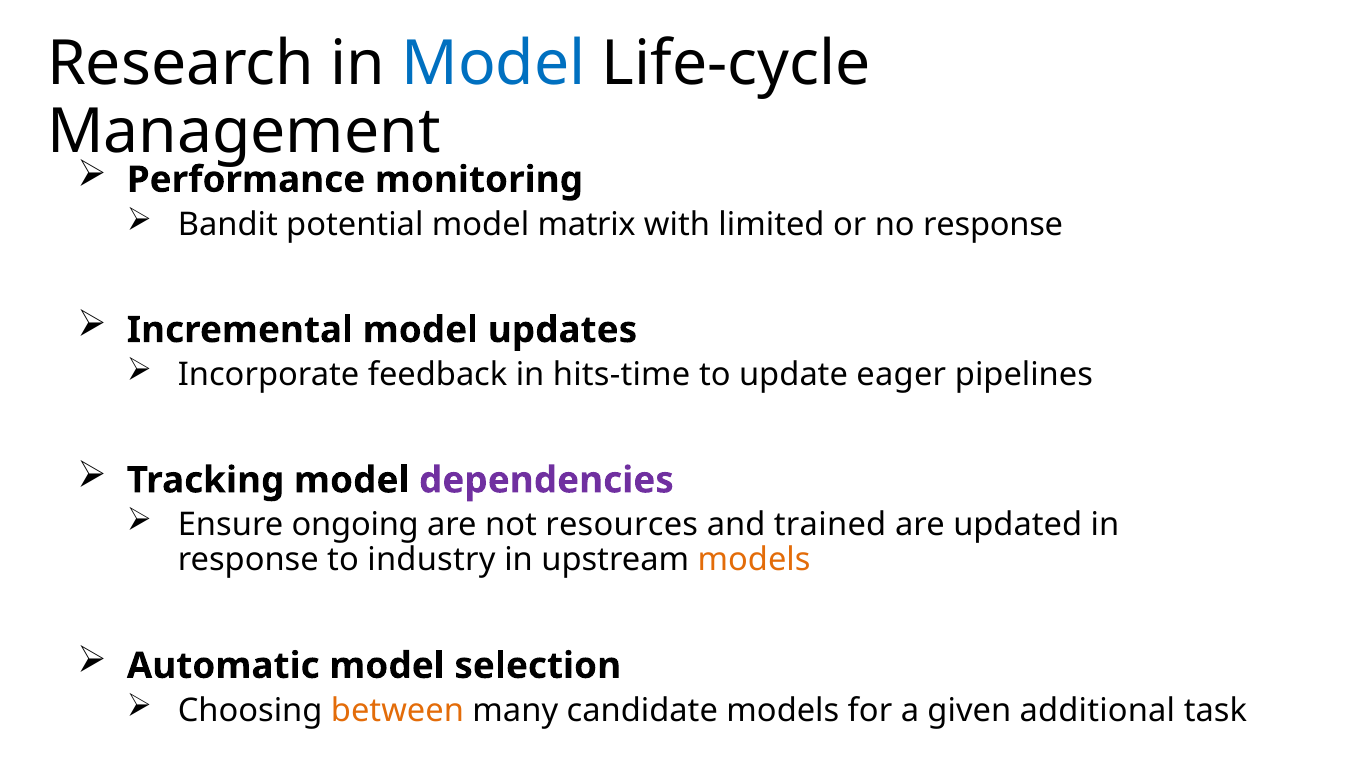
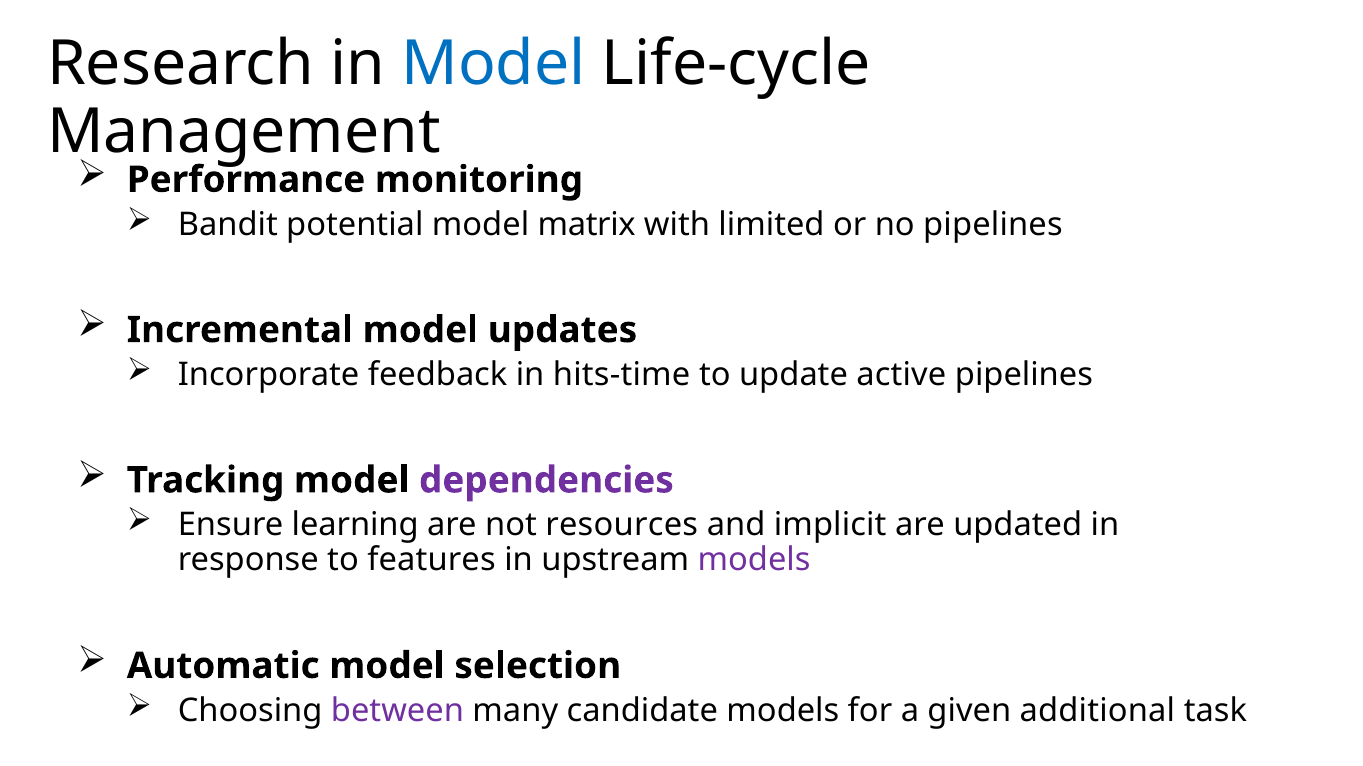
no response: response -> pipelines
eager: eager -> active
ongoing: ongoing -> learning
trained: trained -> implicit
industry: industry -> features
models at (754, 561) colour: orange -> purple
between colour: orange -> purple
